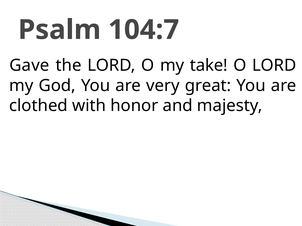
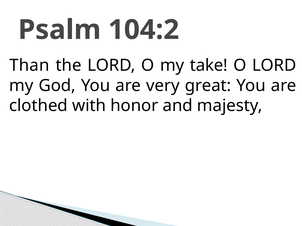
104:7: 104:7 -> 104:2
Gave: Gave -> Than
